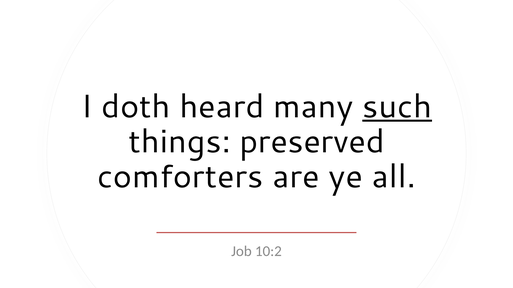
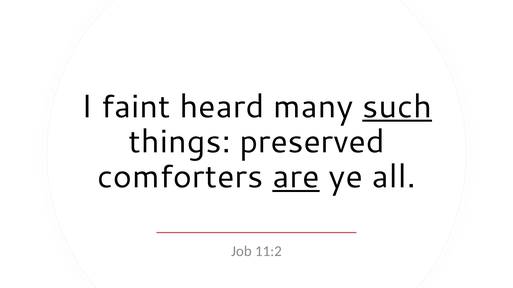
doth: doth -> faint
are underline: none -> present
10:2: 10:2 -> 11:2
